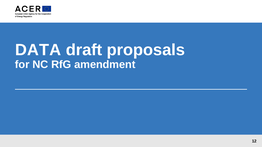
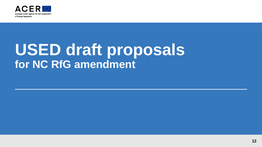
DATA: DATA -> USED
